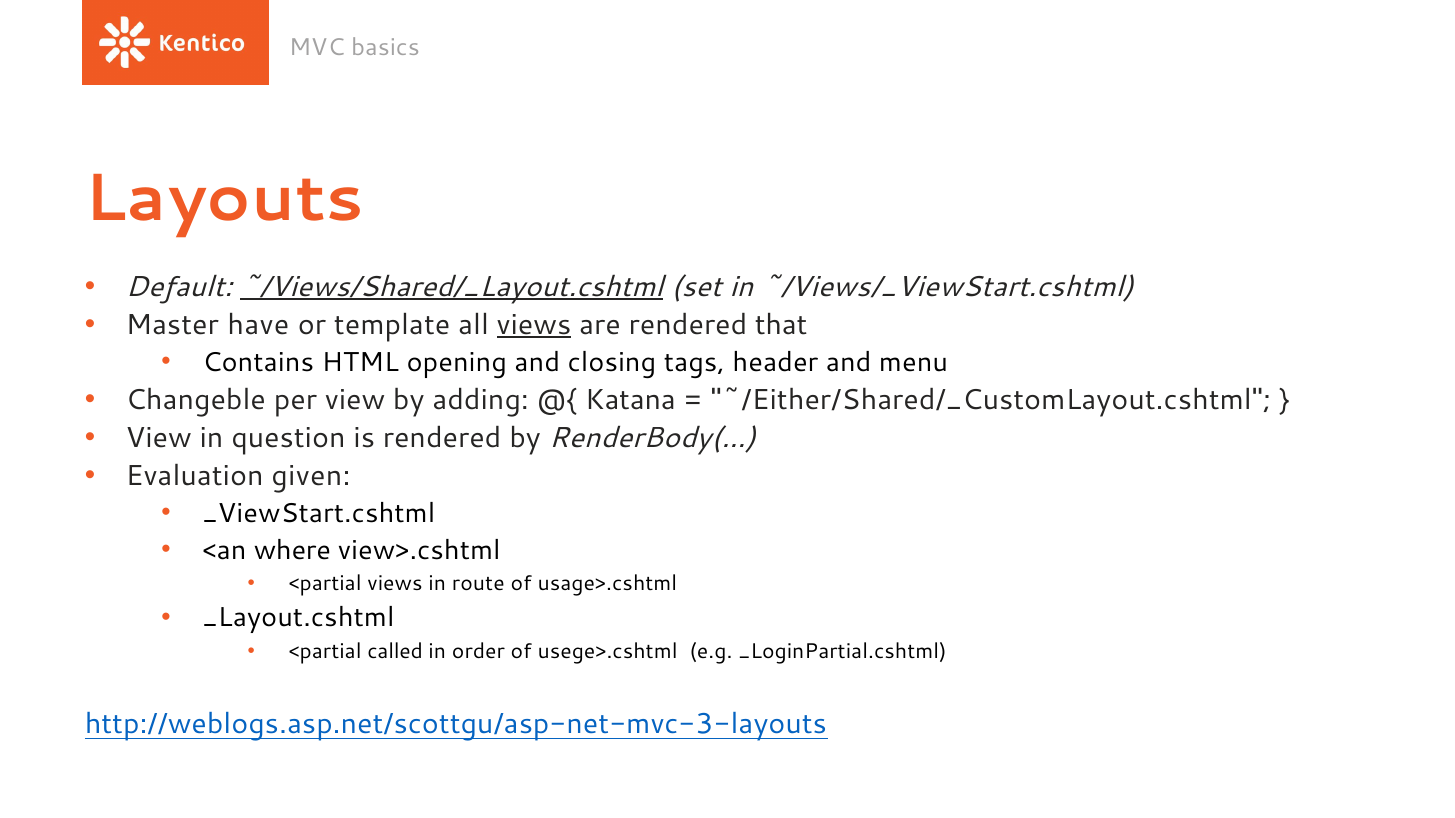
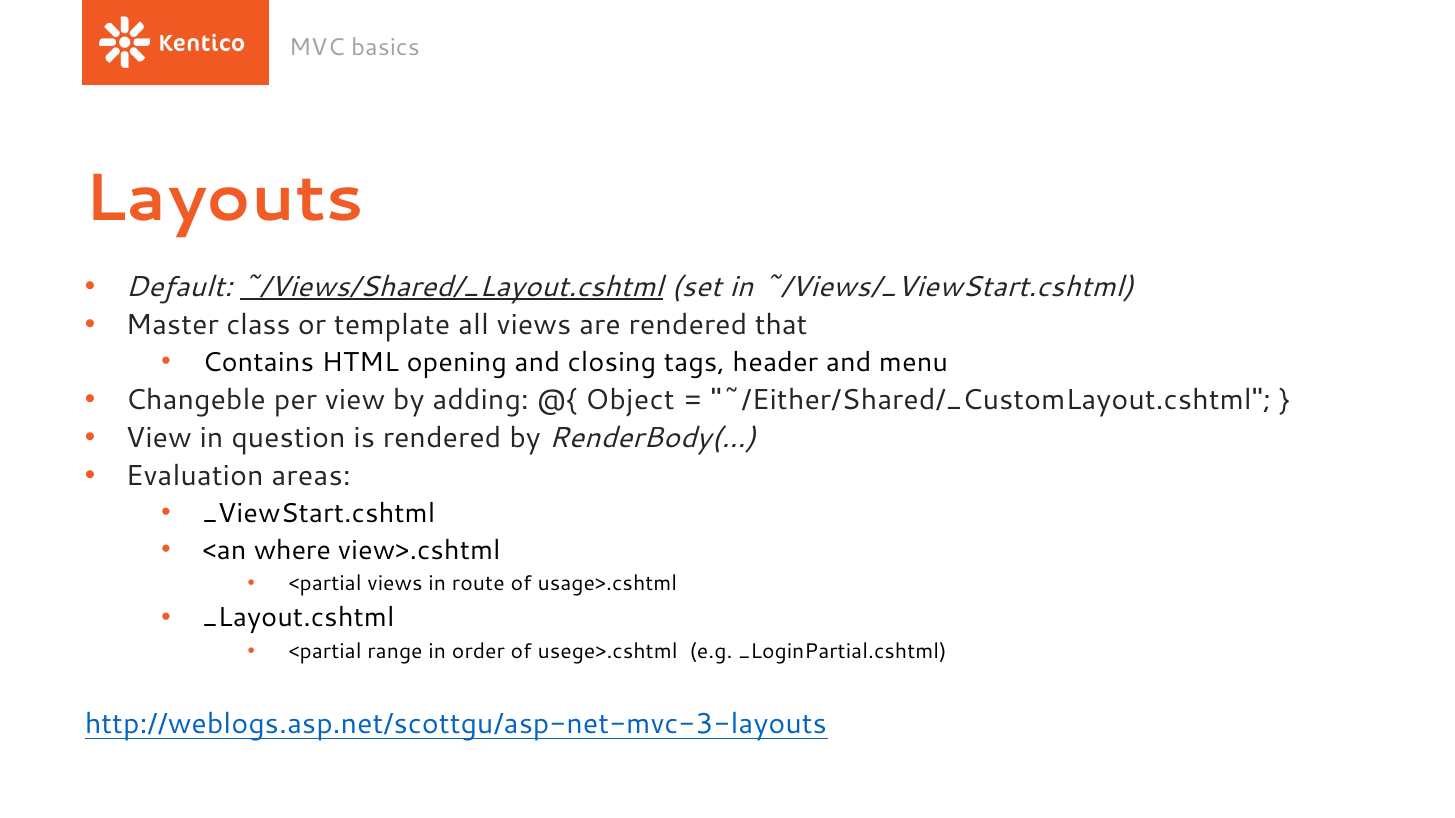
have: have -> class
views at (534, 325) underline: present -> none
Katana: Katana -> Object
given: given -> areas
called: called -> range
